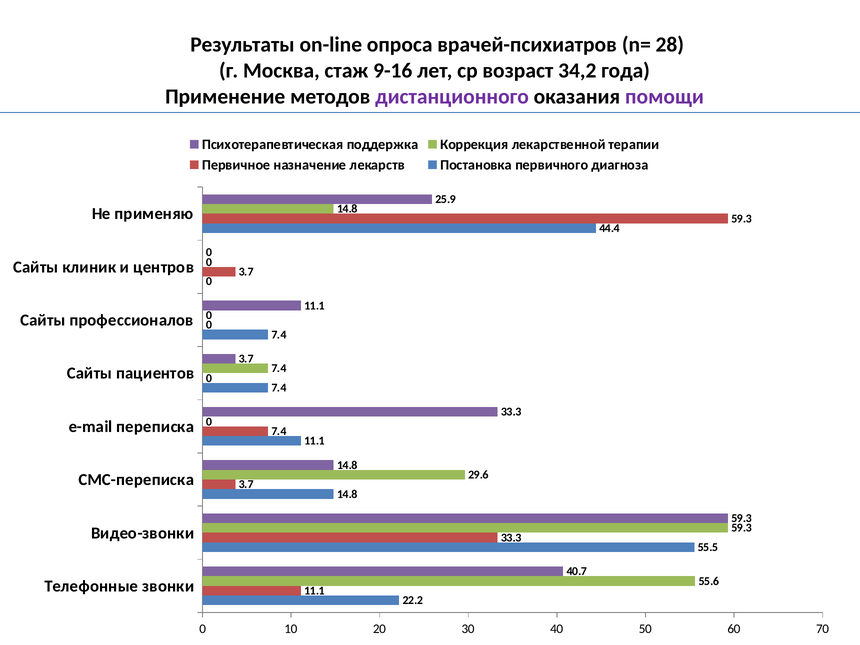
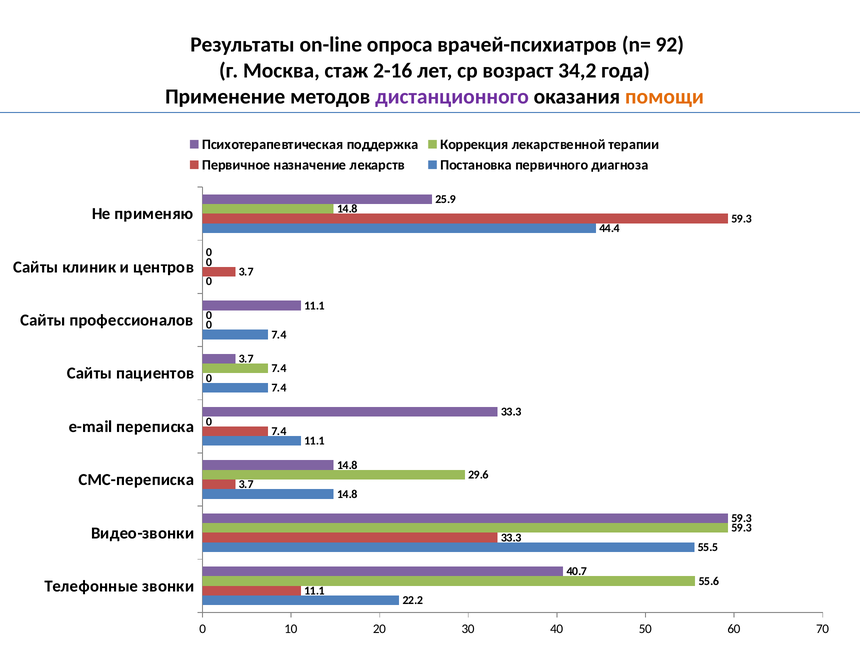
28: 28 -> 92
9-16: 9-16 -> 2-16
помощи colour: purple -> orange
